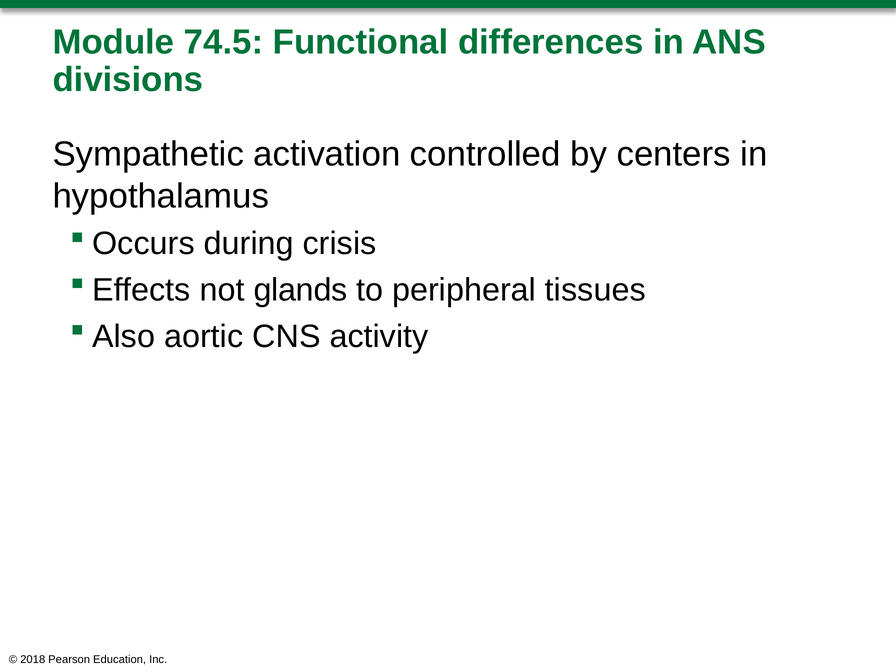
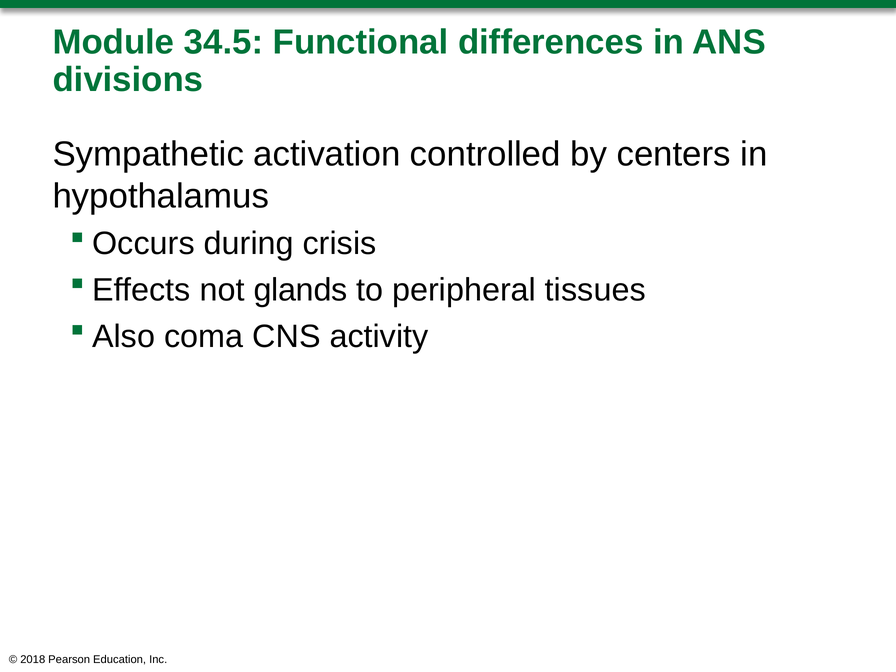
74.5: 74.5 -> 34.5
aortic: aortic -> coma
